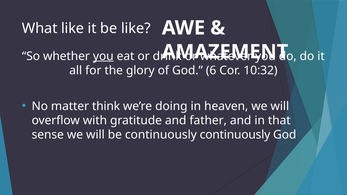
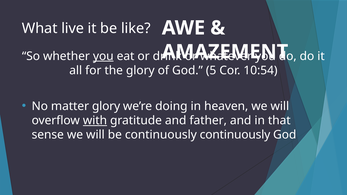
What like: like -> live
6: 6 -> 5
10:32: 10:32 -> 10:54
matter think: think -> glory
with underline: none -> present
